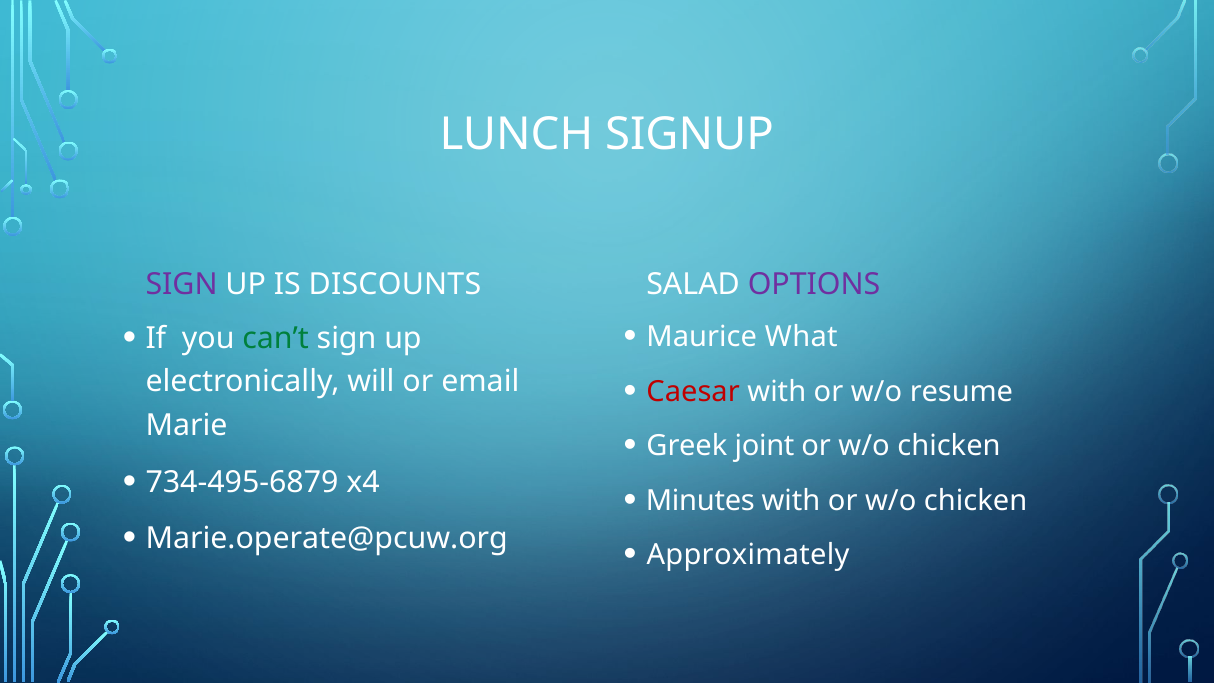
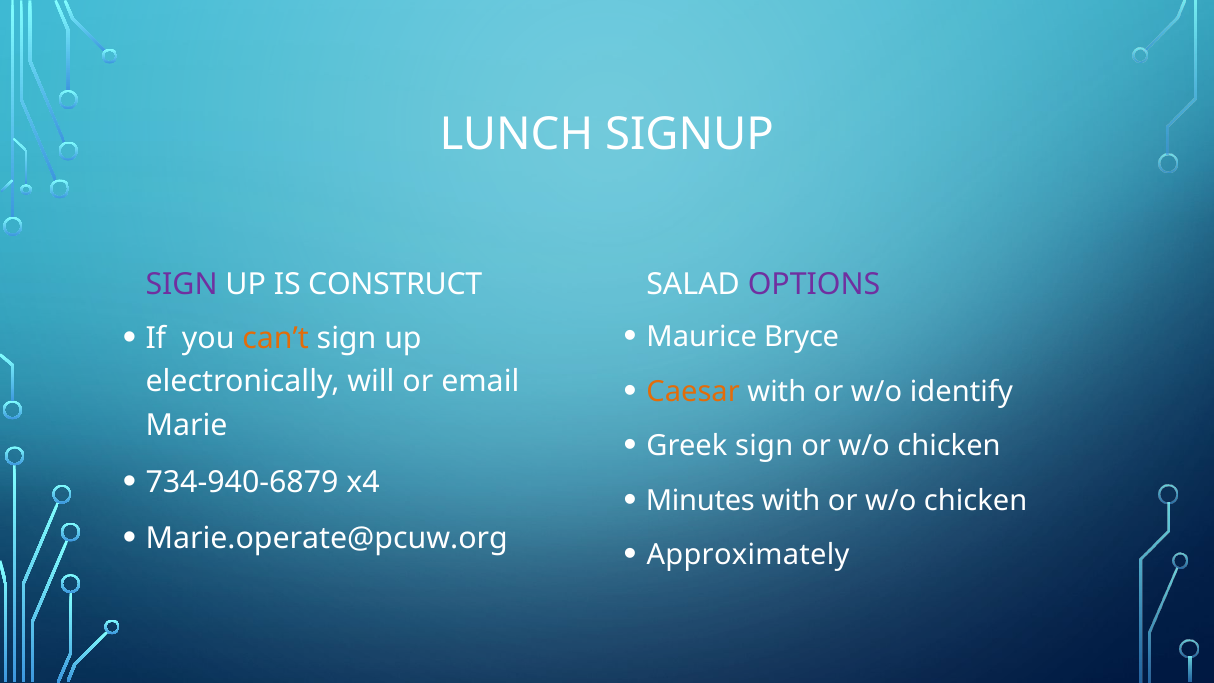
DISCOUNTS: DISCOUNTS -> CONSTRUCT
What: What -> Bryce
can’t colour: green -> orange
Caesar colour: red -> orange
resume: resume -> identify
Greek joint: joint -> sign
734-495-6879: 734-495-6879 -> 734-940-6879
